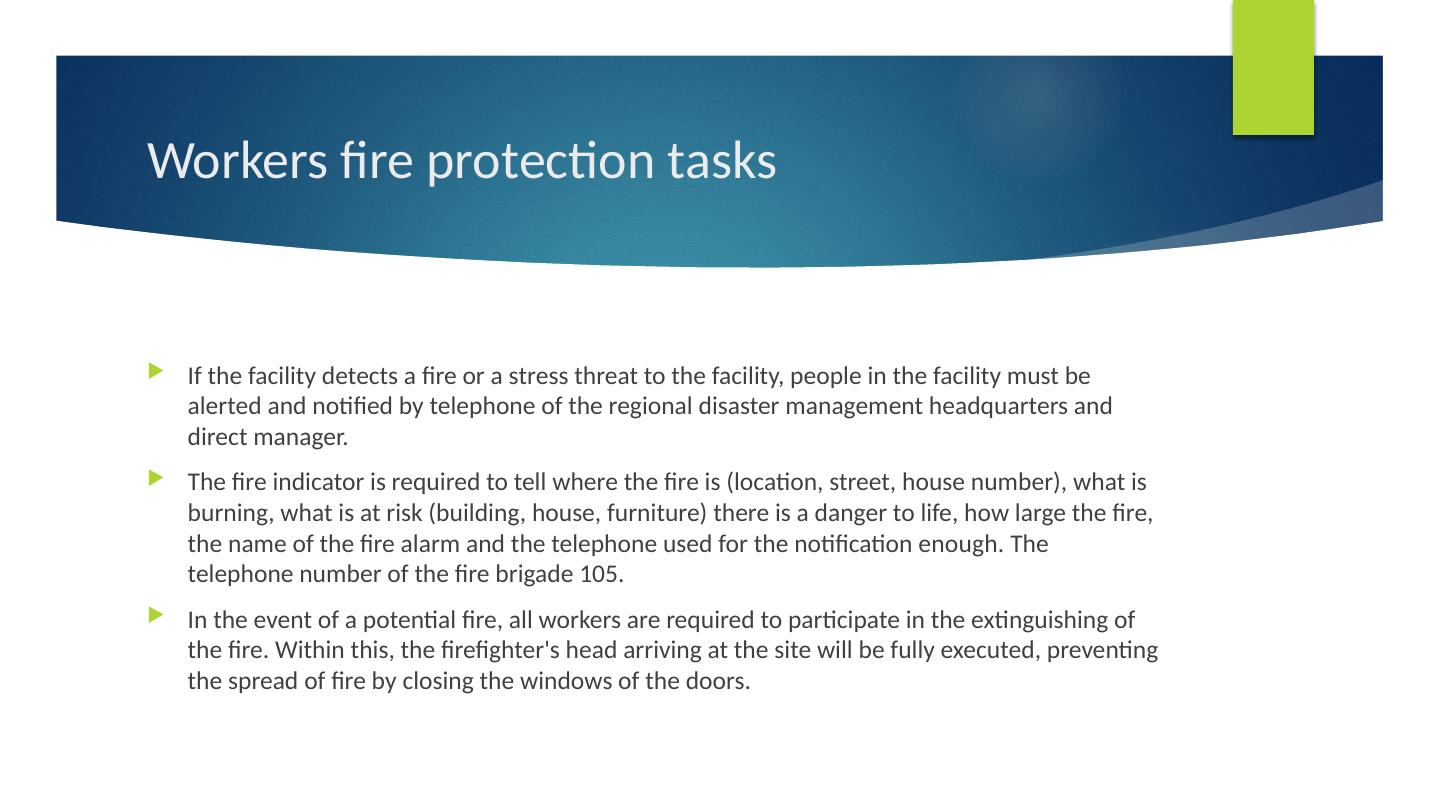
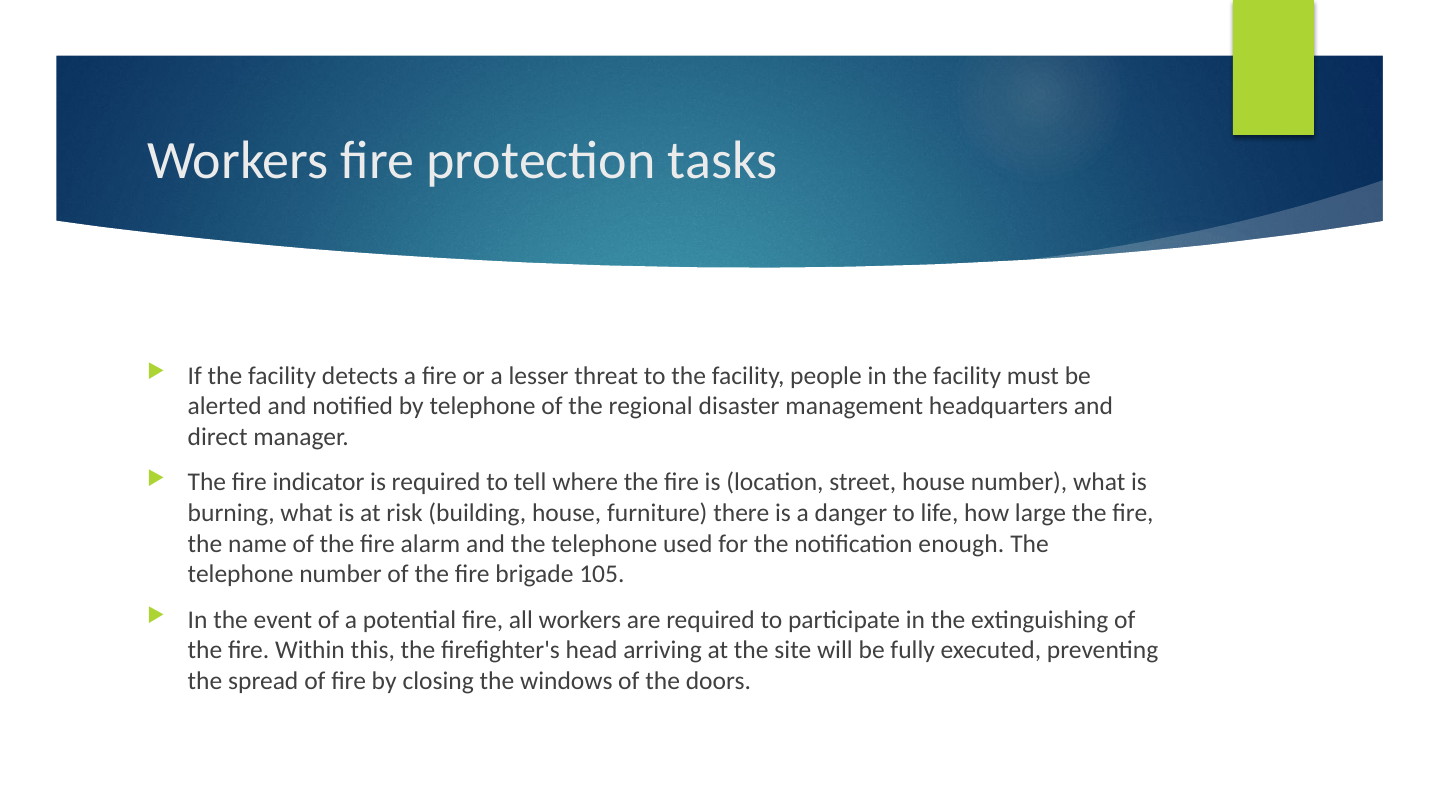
stress: stress -> lesser
